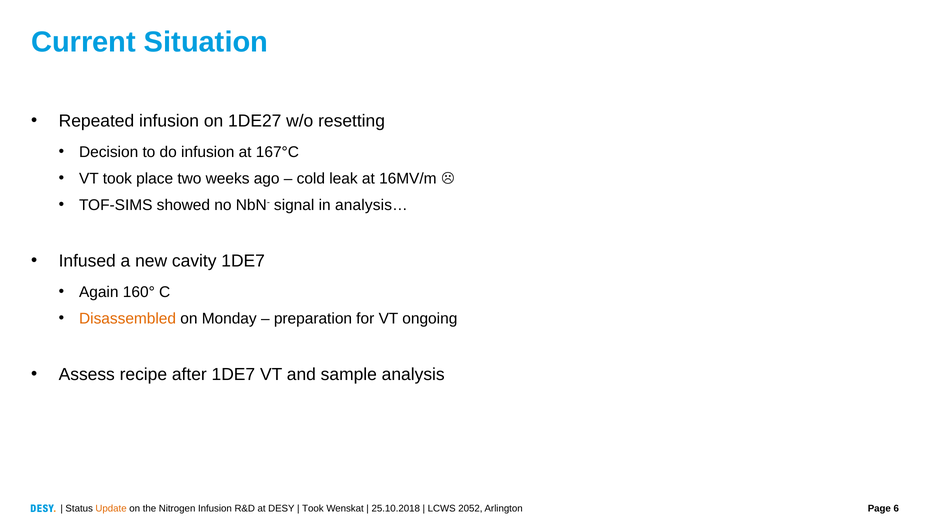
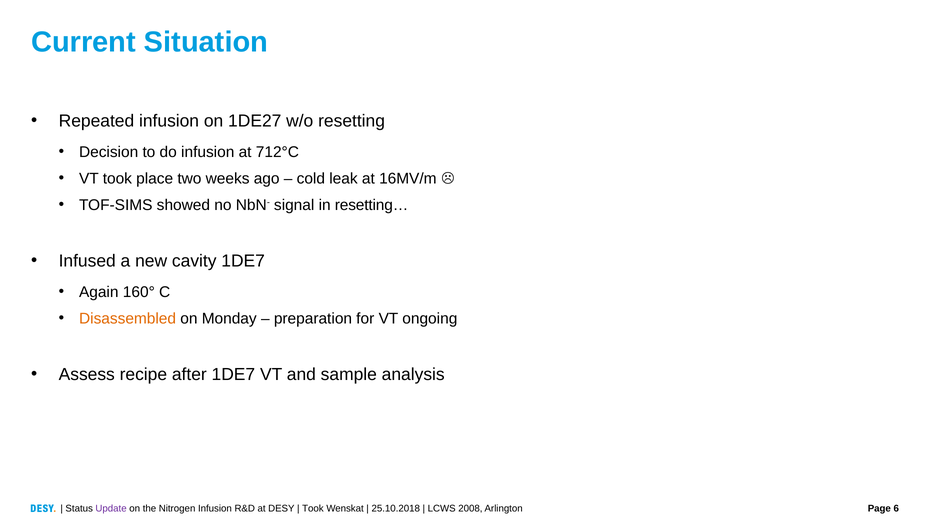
167°C: 167°C -> 712°C
analysis…: analysis… -> resetting…
Update colour: orange -> purple
2052: 2052 -> 2008
